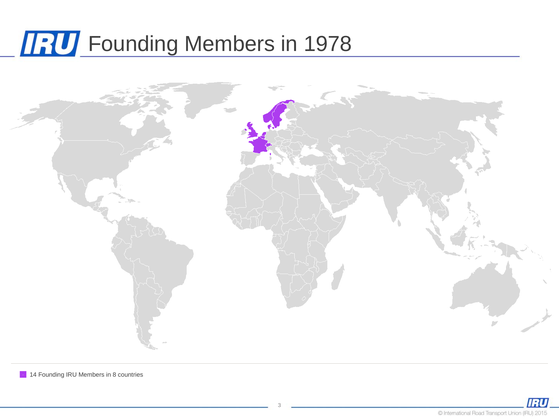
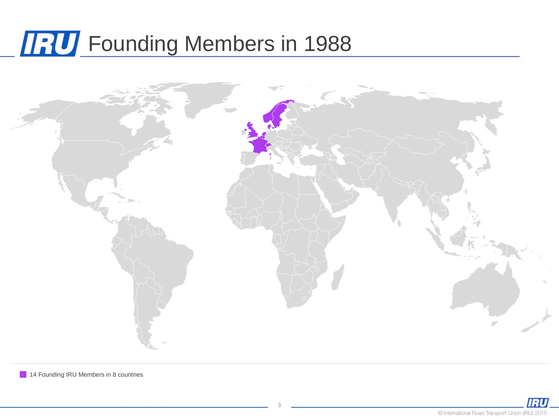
1978: 1978 -> 1988
